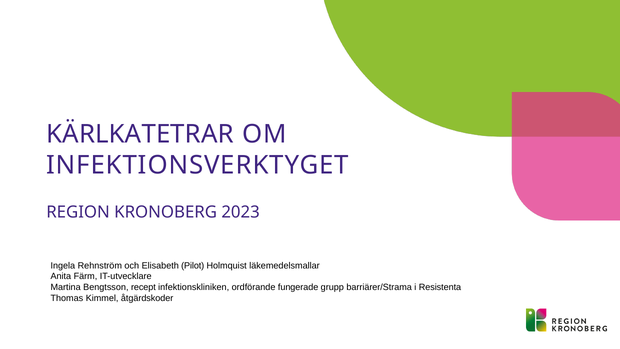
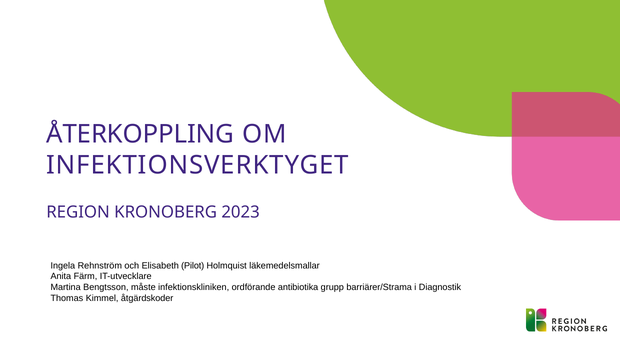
KÄRLKATETRAR: KÄRLKATETRAR -> ÅTERKOPPLING
recept: recept -> måste
fungerade: fungerade -> antibiotika
Resistenta: Resistenta -> Diagnostik
